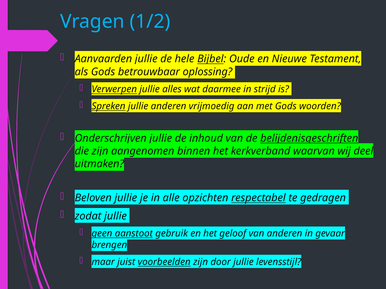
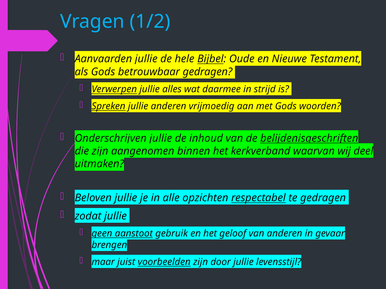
betrouwbaar oplossing: oplossing -> gedragen
